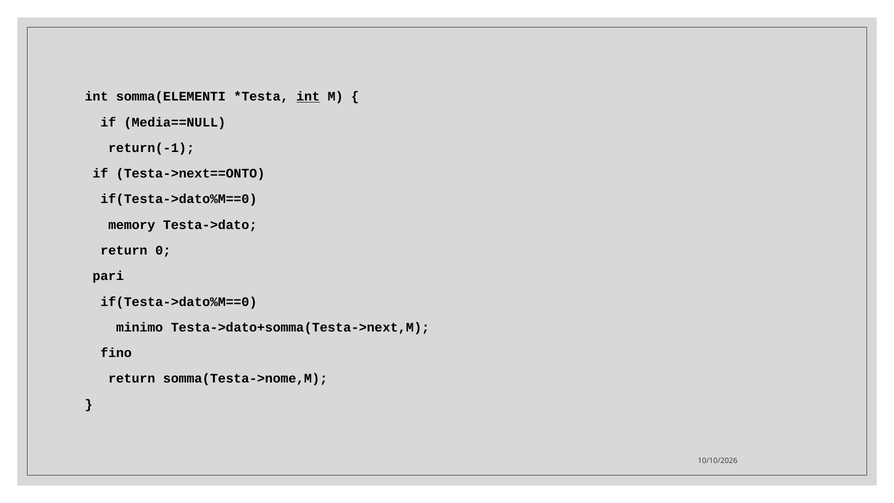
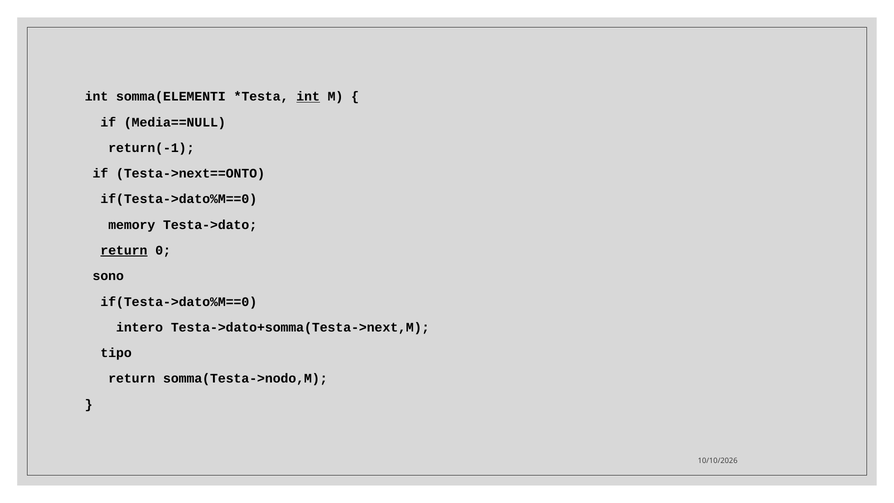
return at (124, 250) underline: none -> present
pari: pari -> sono
minimo: minimo -> intero
fino: fino -> tipo
somma(Testa->nome,M: somma(Testa->nome,M -> somma(Testa->nodo,M
